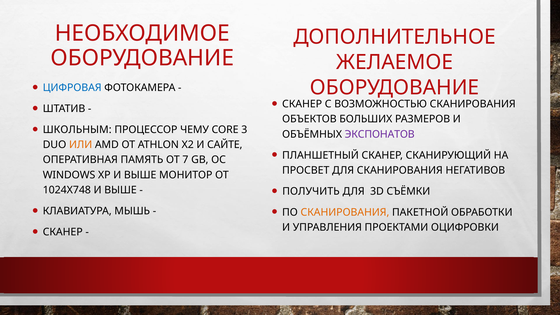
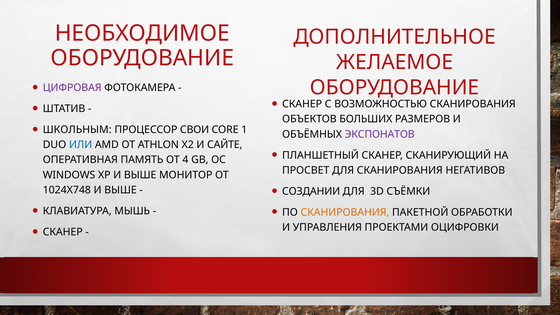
ЦИФРОВАЯ colour: blue -> purple
ЧЕМУ: ЧЕМУ -> СВОИ
3: 3 -> 1
ИЛИ colour: orange -> blue
7: 7 -> 4
ПОЛУЧИТЬ: ПОЛУЧИТЬ -> СОЗДАНИИ
